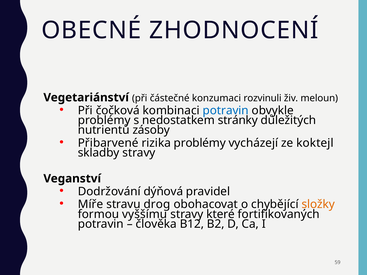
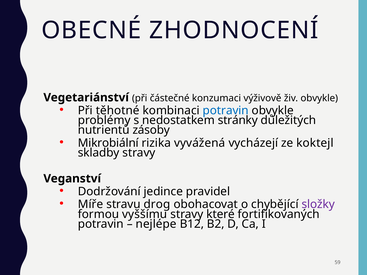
rozvinuli: rozvinuli -> výživově
živ meloun: meloun -> obvykle
čočková: čočková -> těhotné
Přibarvené: Přibarvené -> Mikrobiální
rizika problémy: problémy -> vyvážená
dýňová: dýňová -> jedince
složky colour: orange -> purple
člověka: člověka -> nejlépe
